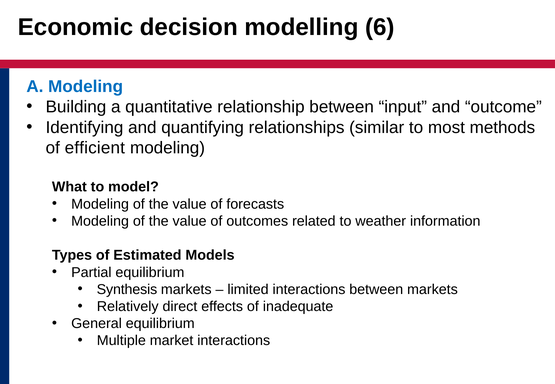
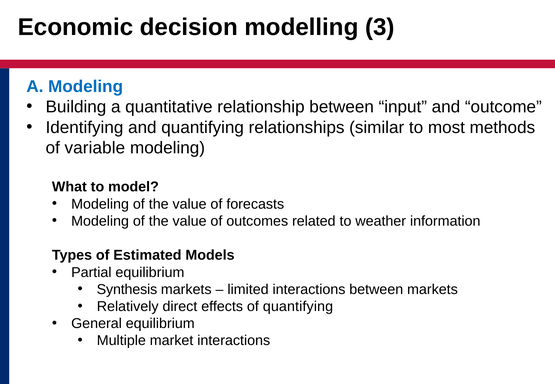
6: 6 -> 3
efficient: efficient -> variable
of inadequate: inadequate -> quantifying
